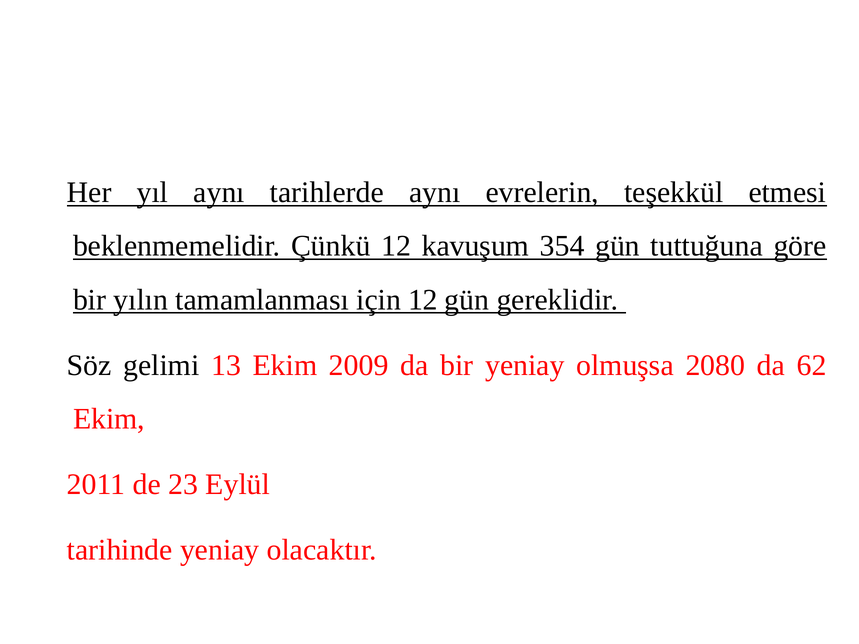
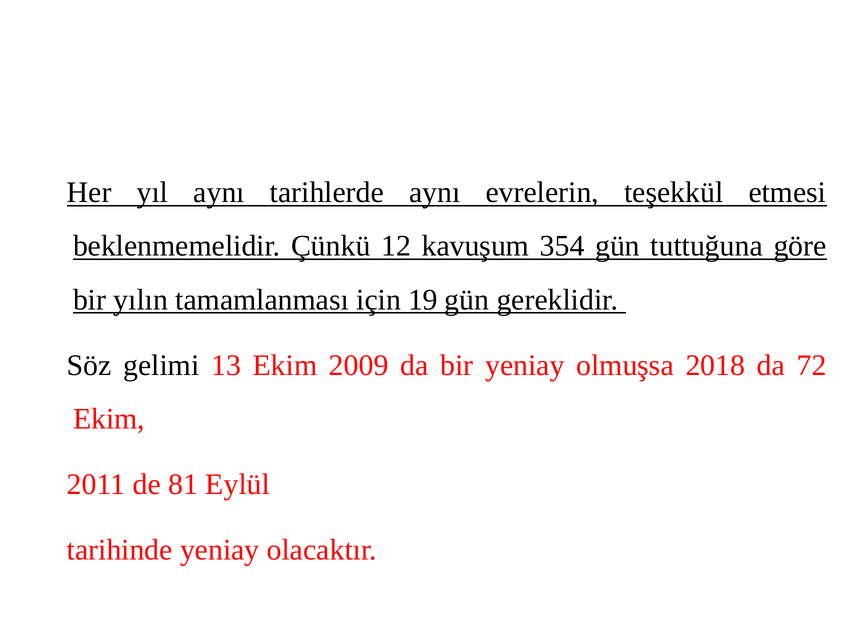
için 12: 12 -> 19
2080: 2080 -> 2018
62: 62 -> 72
23: 23 -> 81
